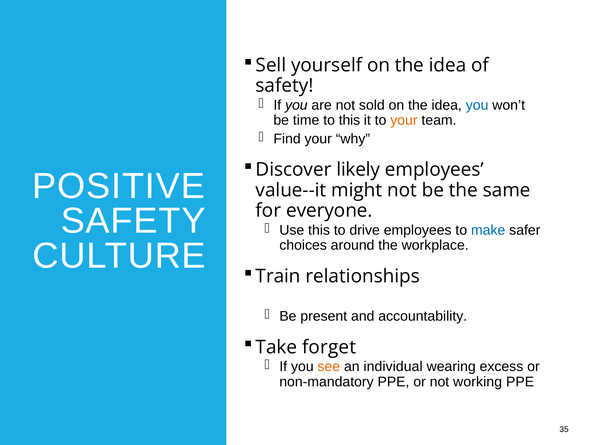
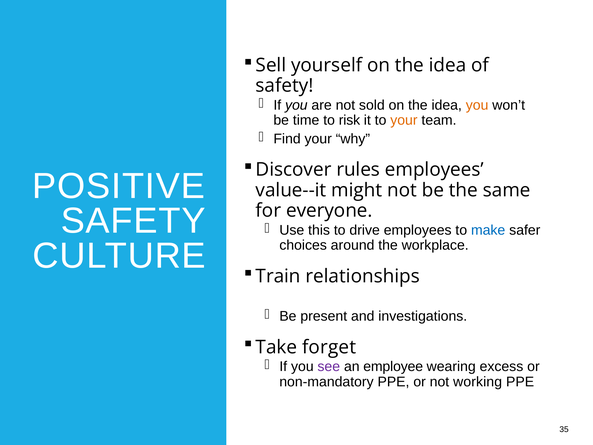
you at (477, 105) colour: blue -> orange
to this: this -> risk
likely: likely -> rules
accountability: accountability -> investigations
see colour: orange -> purple
individual: individual -> employee
